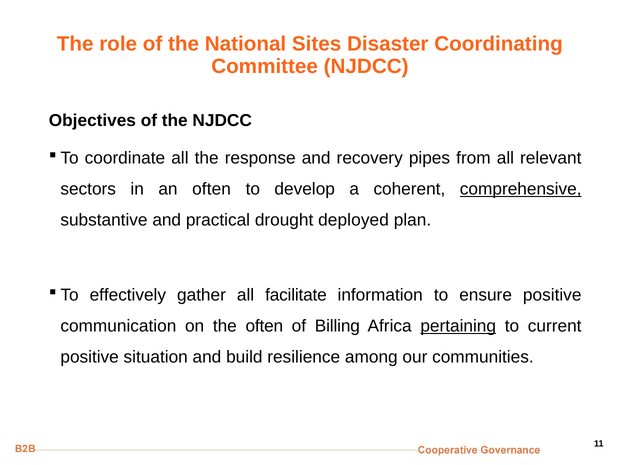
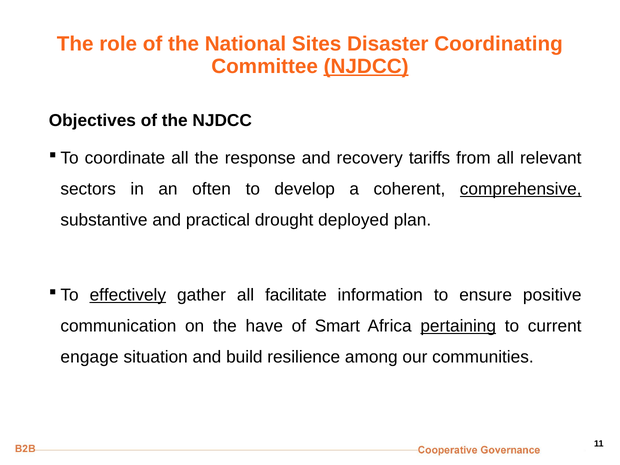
NJDCC at (366, 66) underline: none -> present
pipes: pipes -> tariffs
effectively underline: none -> present
the often: often -> have
Billing: Billing -> Smart
positive at (90, 357): positive -> engage
